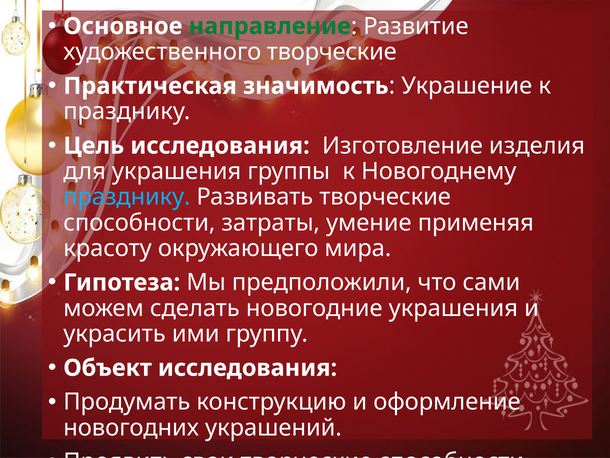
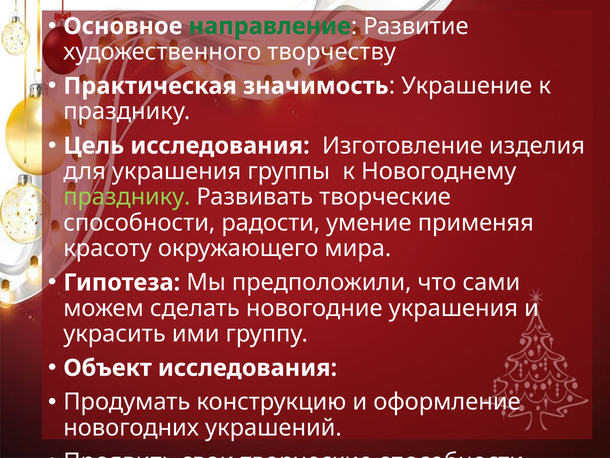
художественного творческие: творческие -> творчеству
празднику at (127, 197) colour: light blue -> light green
затраты: затраты -> радости
